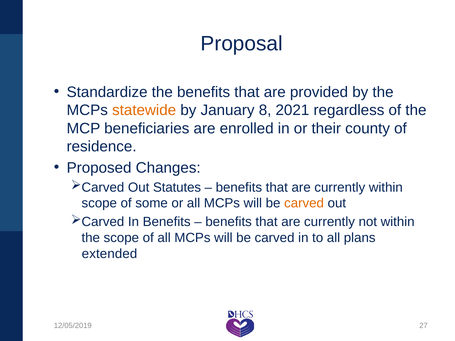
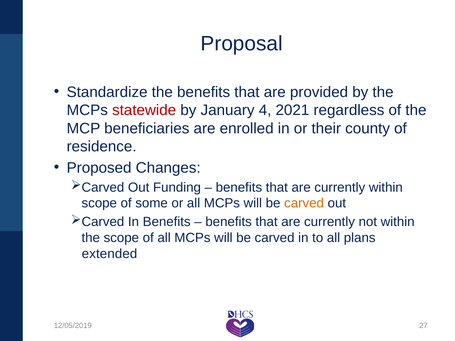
statewide colour: orange -> red
8: 8 -> 4
Statutes: Statutes -> Funding
